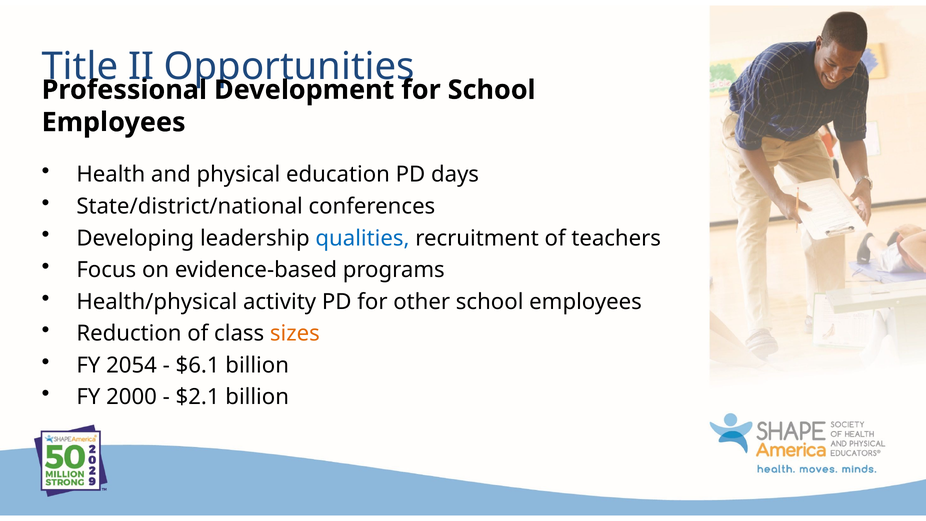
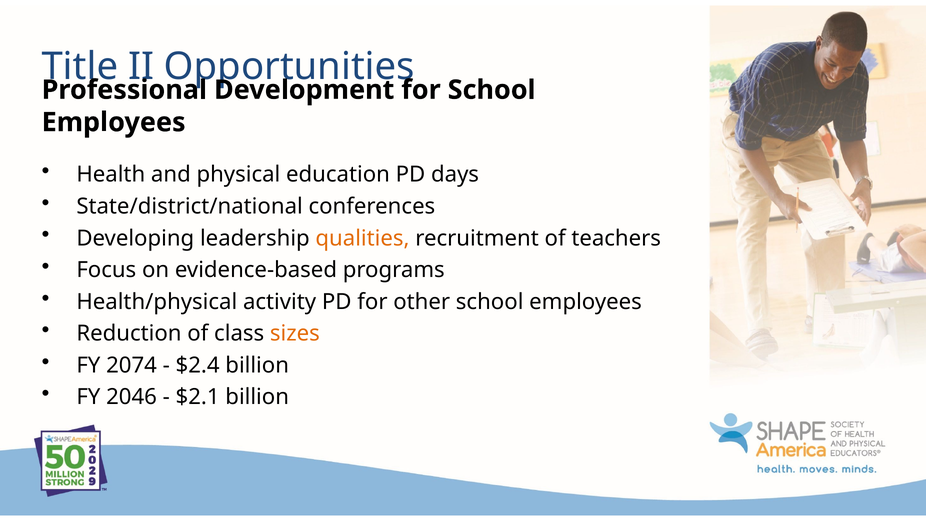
qualities colour: blue -> orange
2054: 2054 -> 2074
$6.1: $6.1 -> $2.4
2000: 2000 -> 2046
